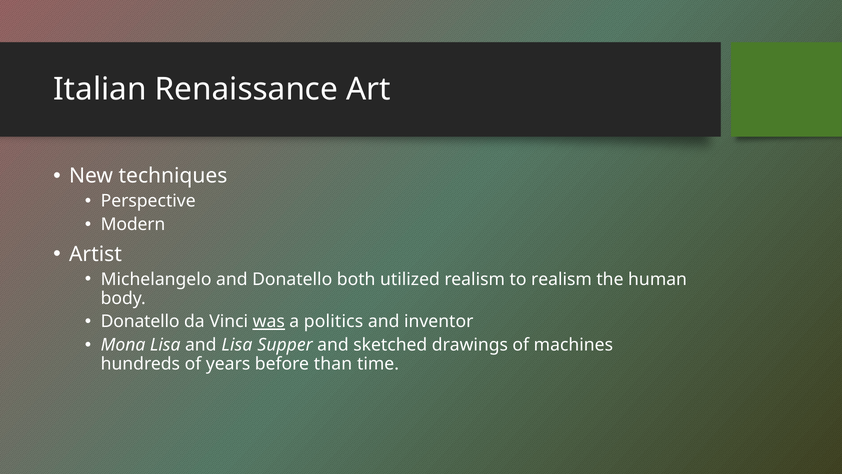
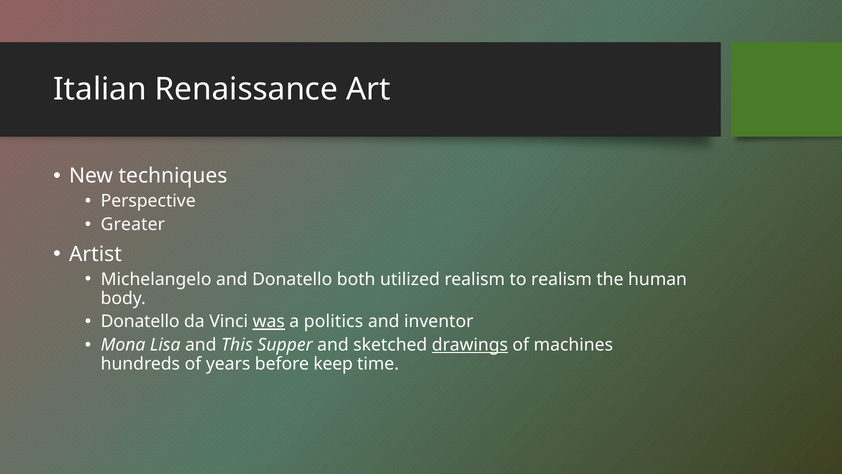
Modern: Modern -> Greater
and Lisa: Lisa -> This
drawings underline: none -> present
than: than -> keep
